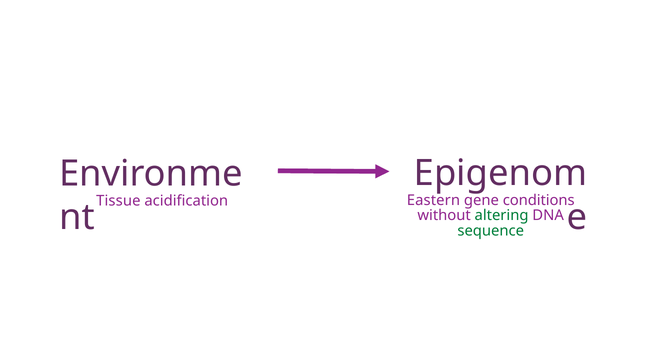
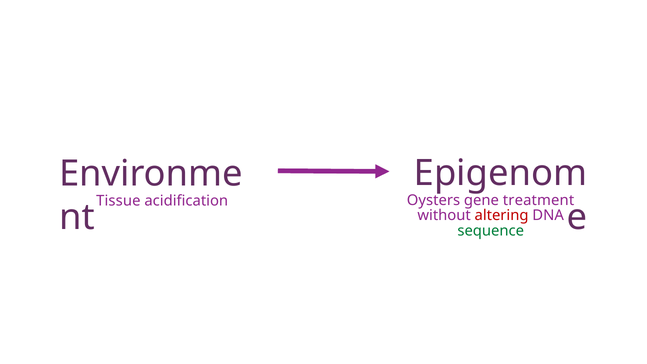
Eastern: Eastern -> Oysters
conditions: conditions -> treatment
altering colour: green -> red
